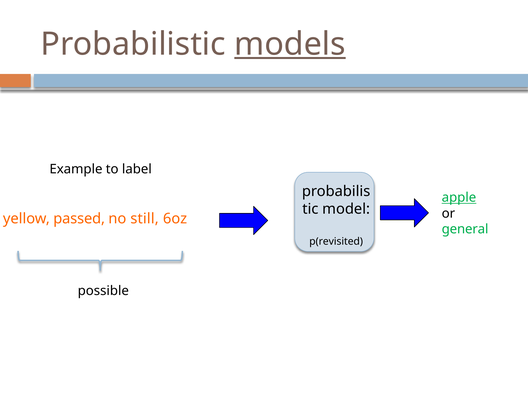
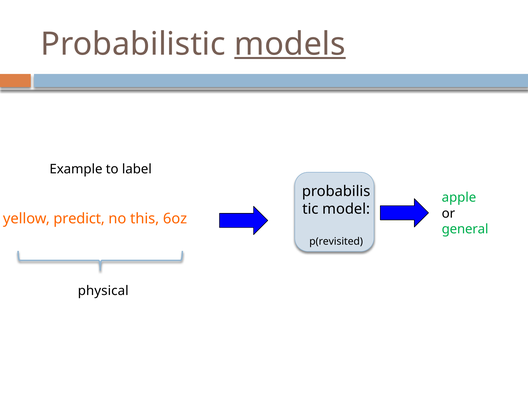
apple underline: present -> none
passed: passed -> predict
still: still -> this
possible: possible -> physical
